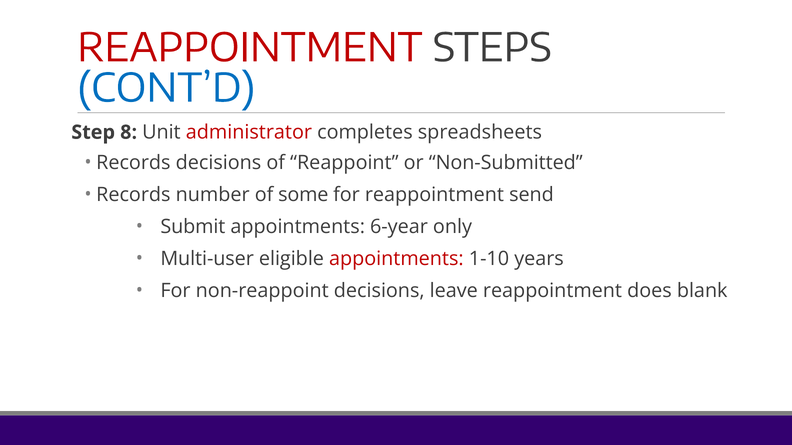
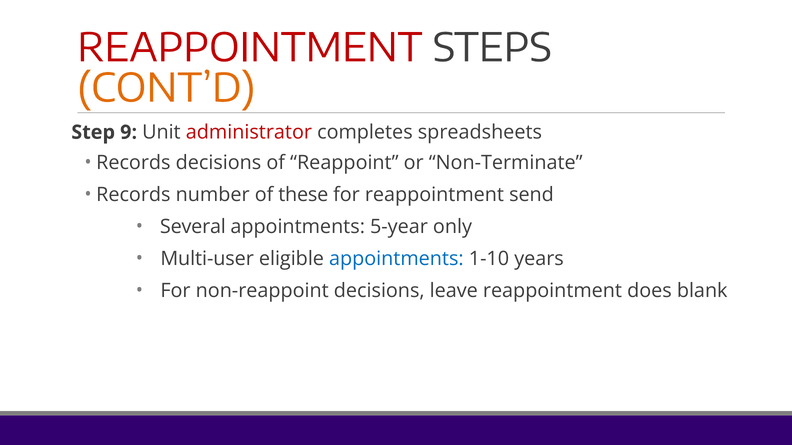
CONT’D colour: blue -> orange
8: 8 -> 9
Non-Submitted: Non-Submitted -> Non-Terminate
some: some -> these
Submit: Submit -> Several
6-year: 6-year -> 5-year
appointments at (396, 259) colour: red -> blue
